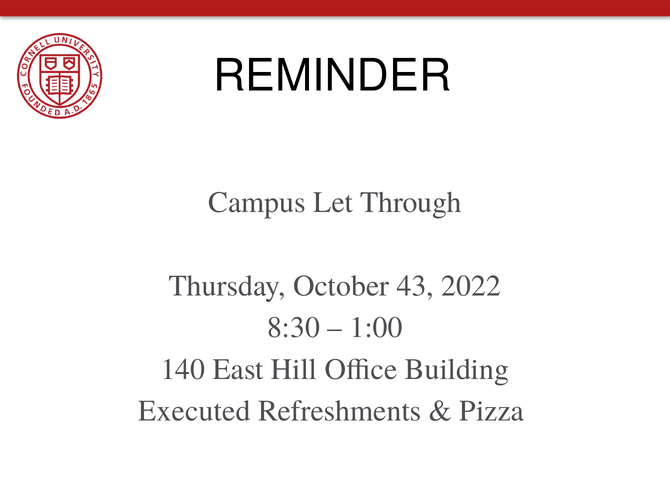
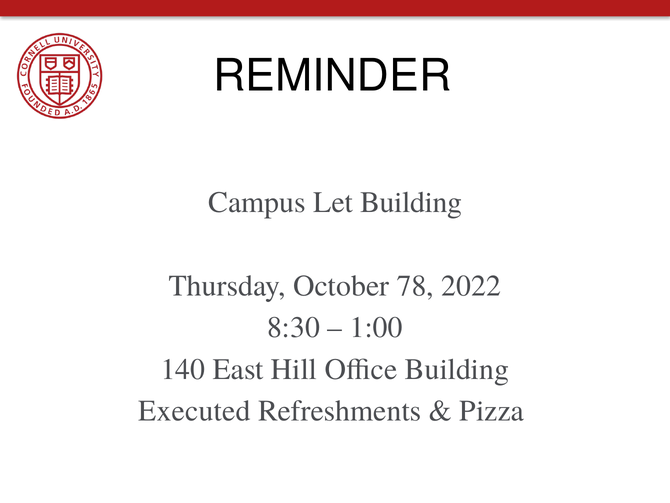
Let Through: Through -> Building
43: 43 -> 78
